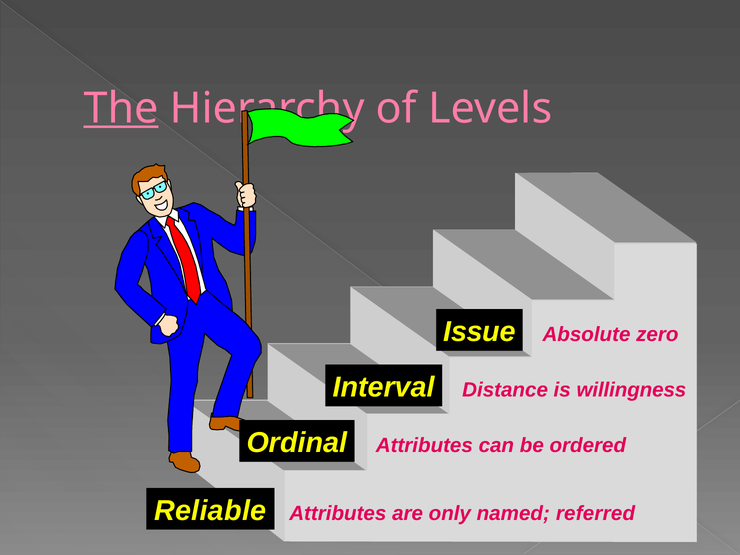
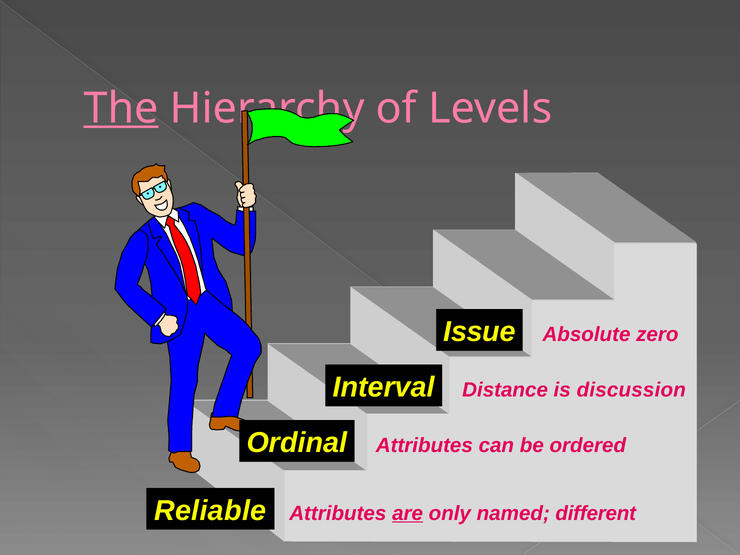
willingness: willingness -> discussion
are underline: none -> present
referred: referred -> different
